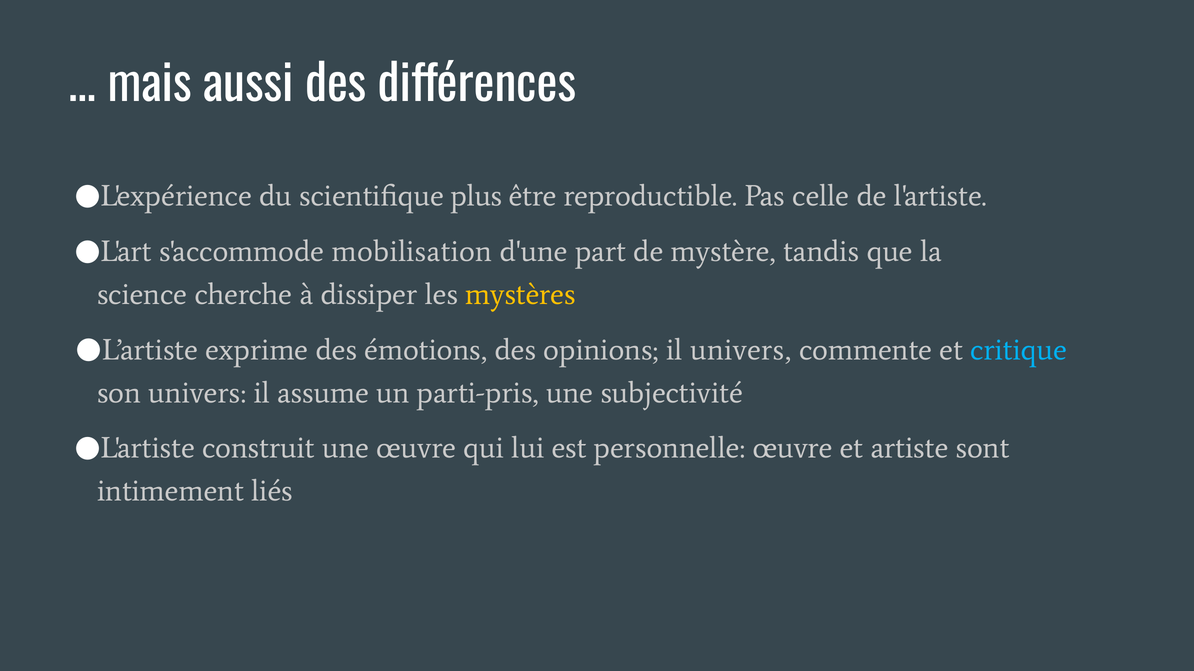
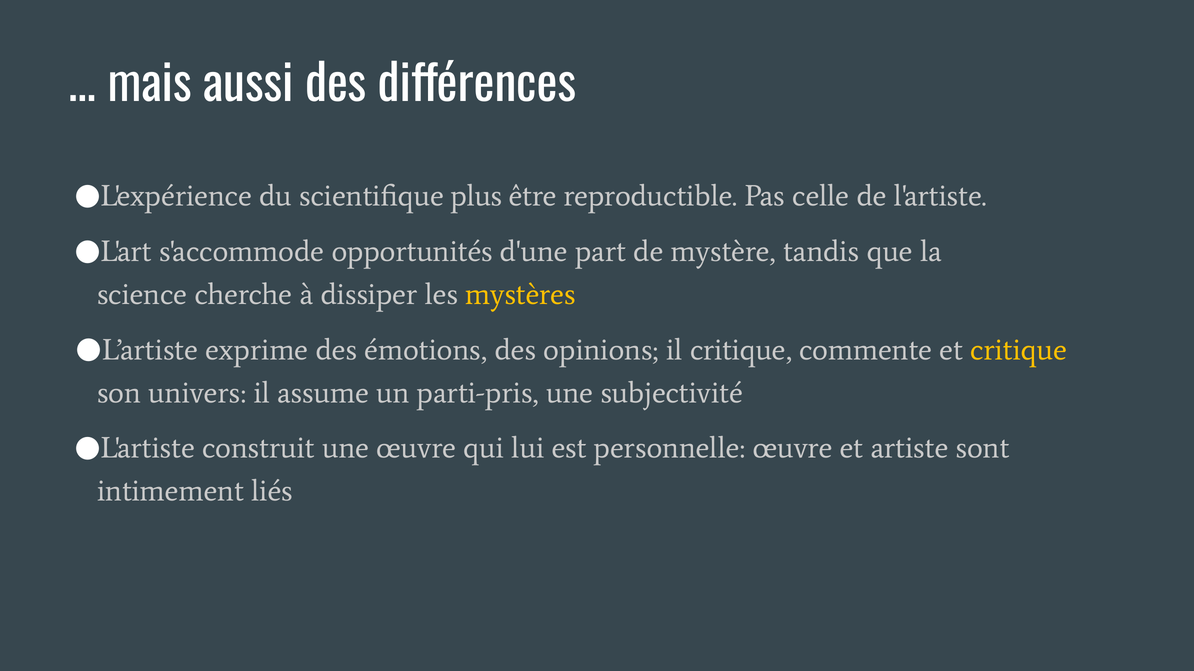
mobilisation: mobilisation -> opportunités
il univers: univers -> critique
critique at (1019, 350) colour: light blue -> yellow
